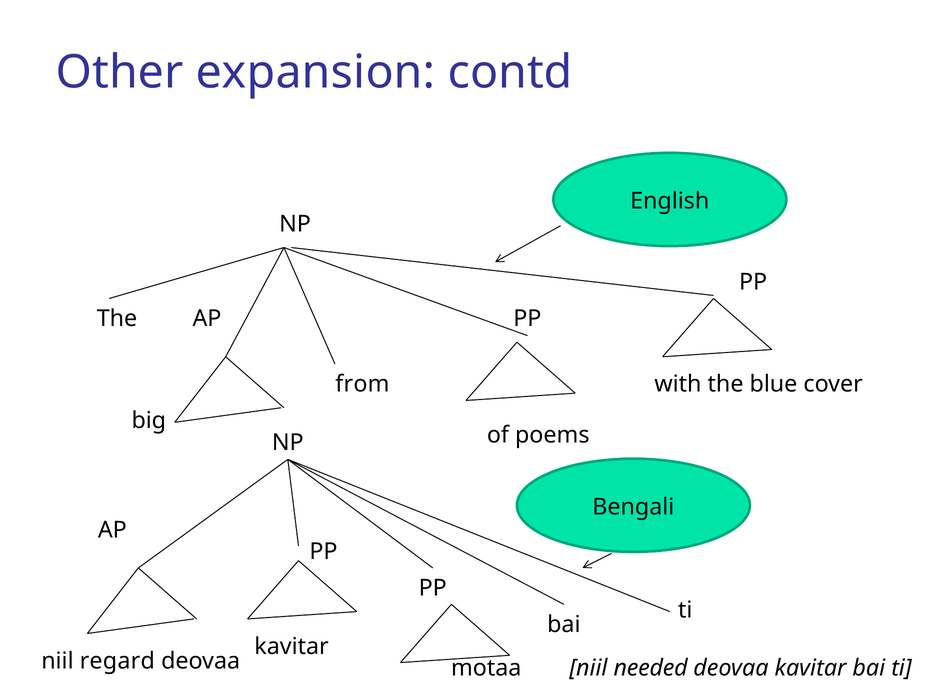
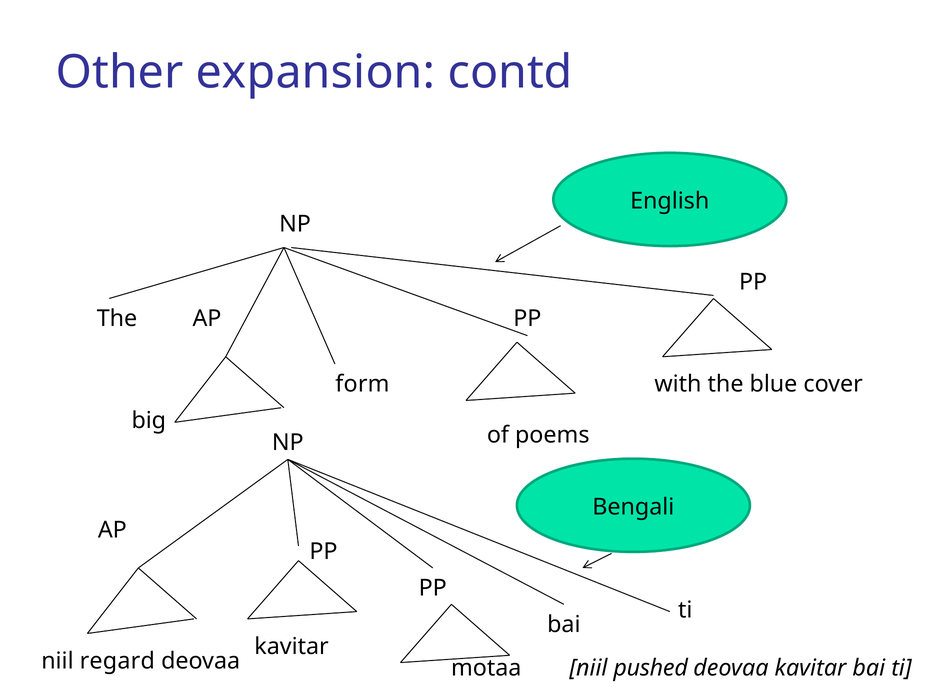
from: from -> form
needed: needed -> pushed
